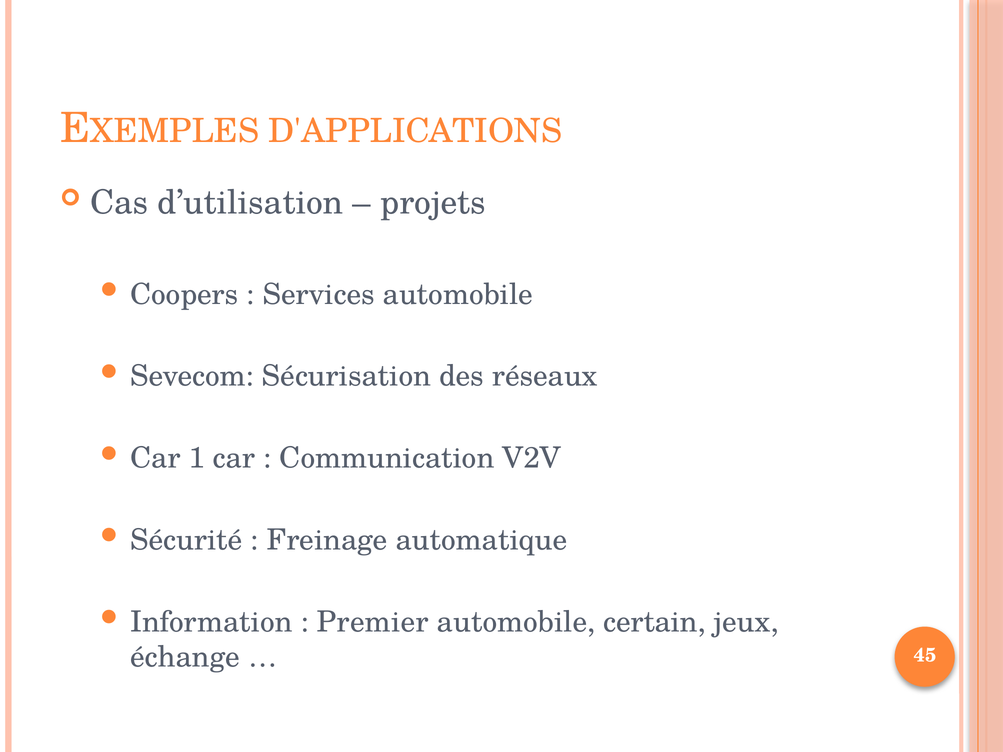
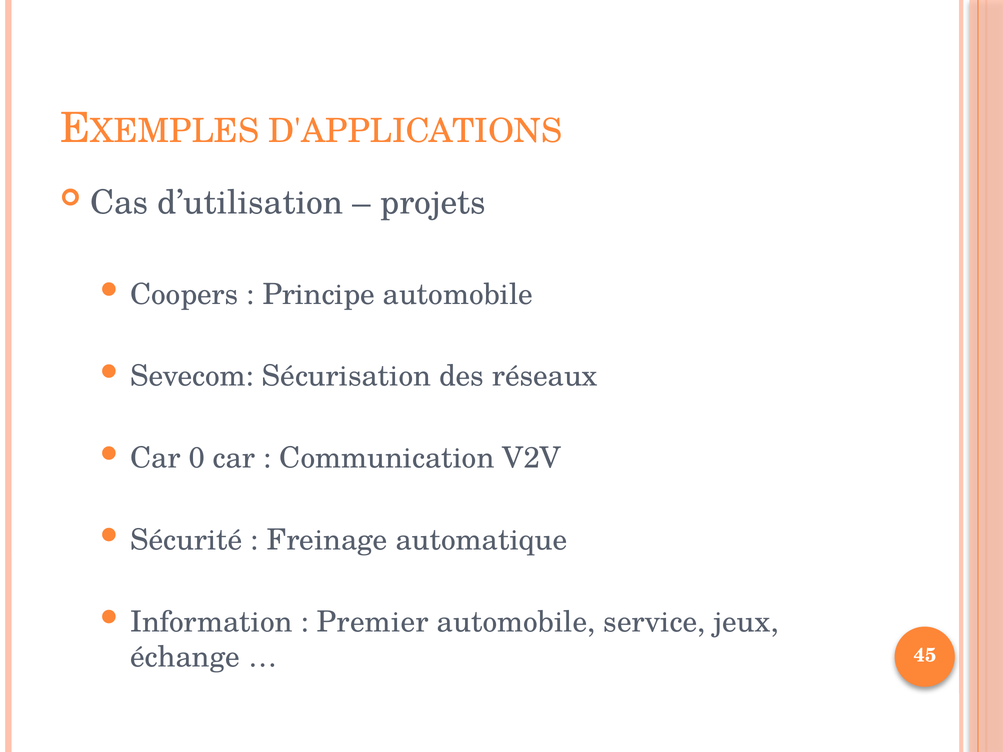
Services: Services -> Principe
1: 1 -> 0
certain: certain -> service
